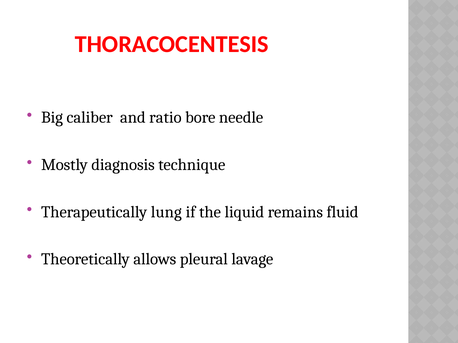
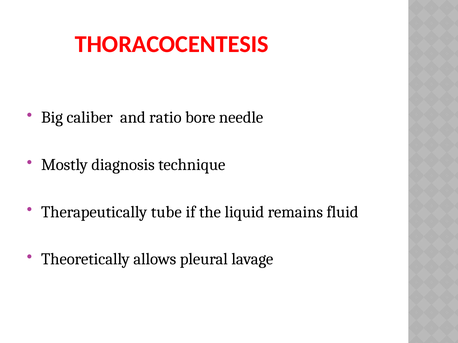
lung: lung -> tube
